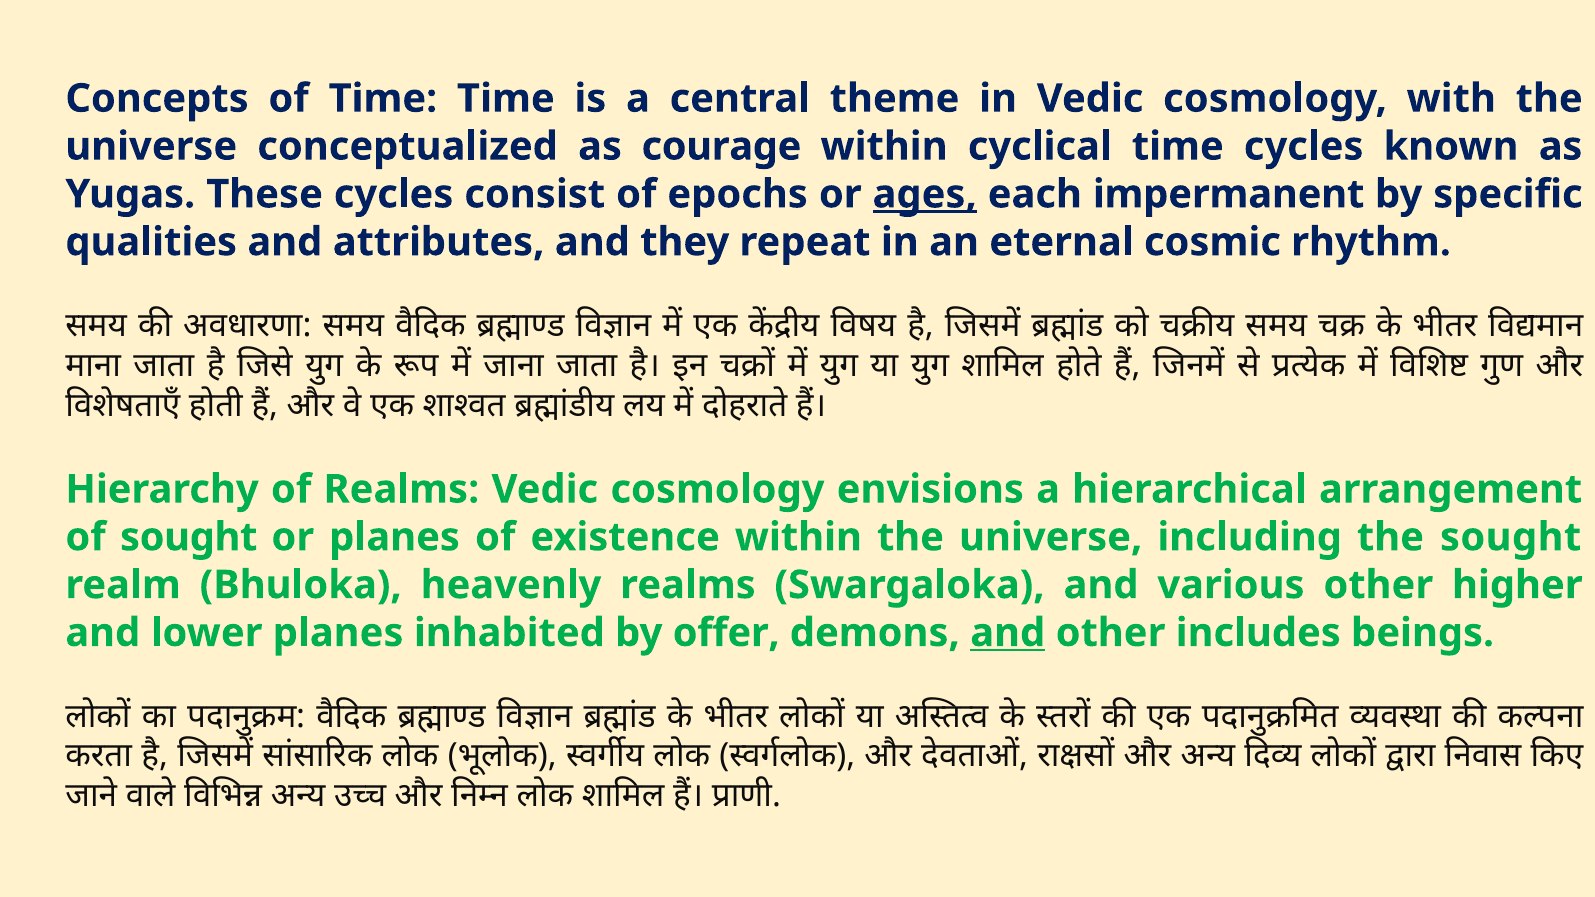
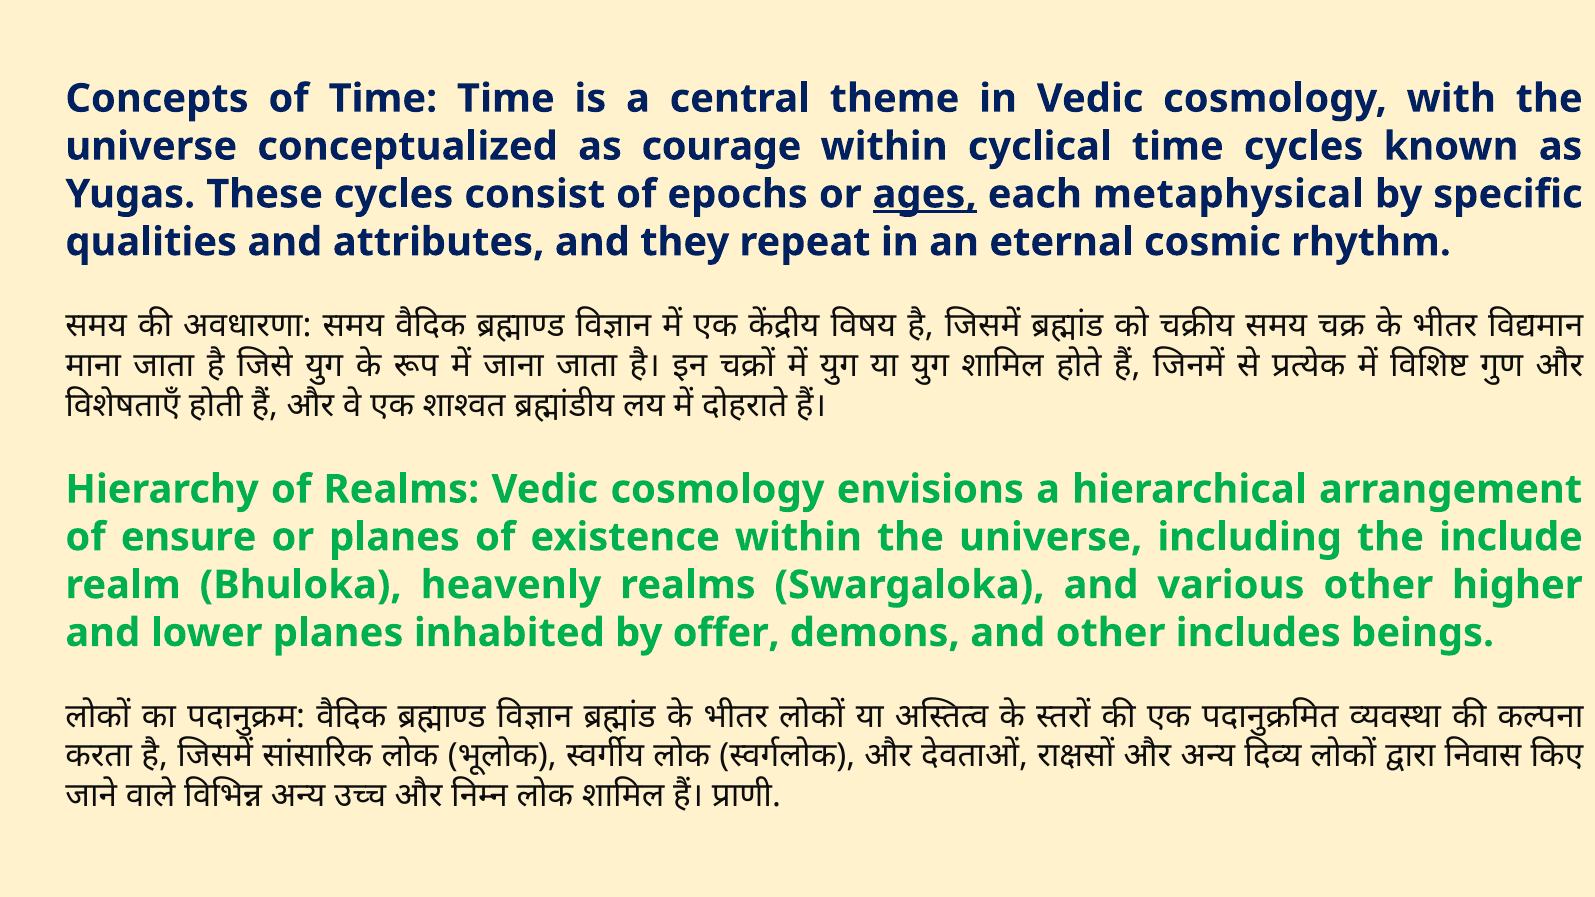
impermanent: impermanent -> metaphysical
of sought: sought -> ensure
the sought: sought -> include
and at (1008, 633) underline: present -> none
